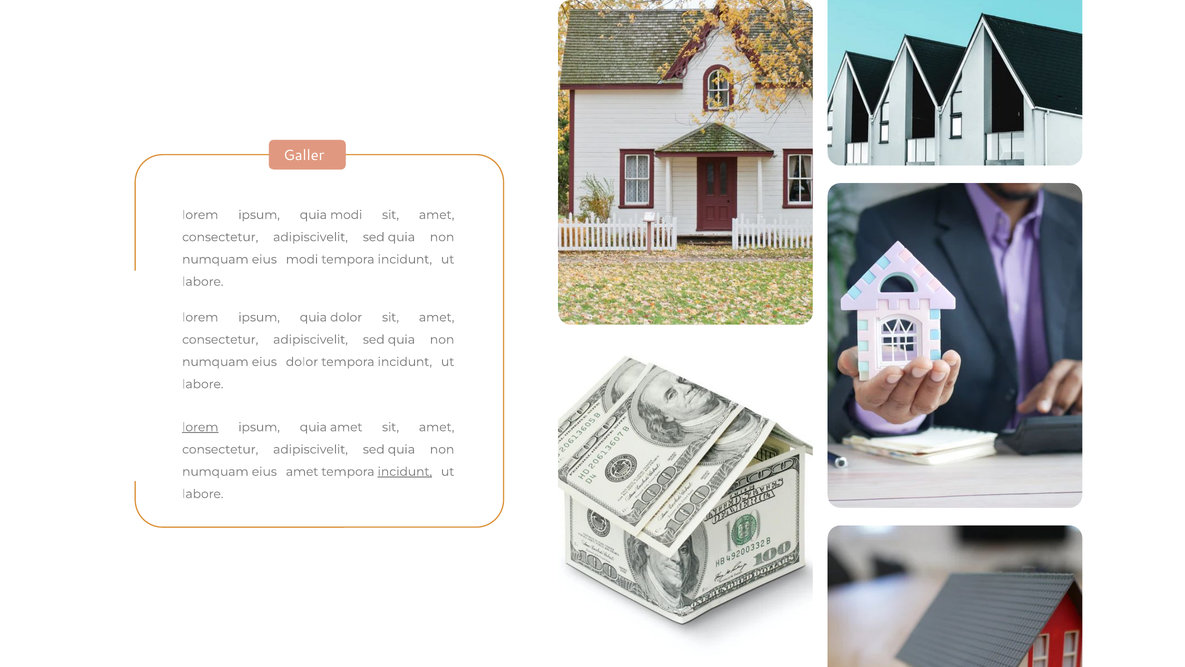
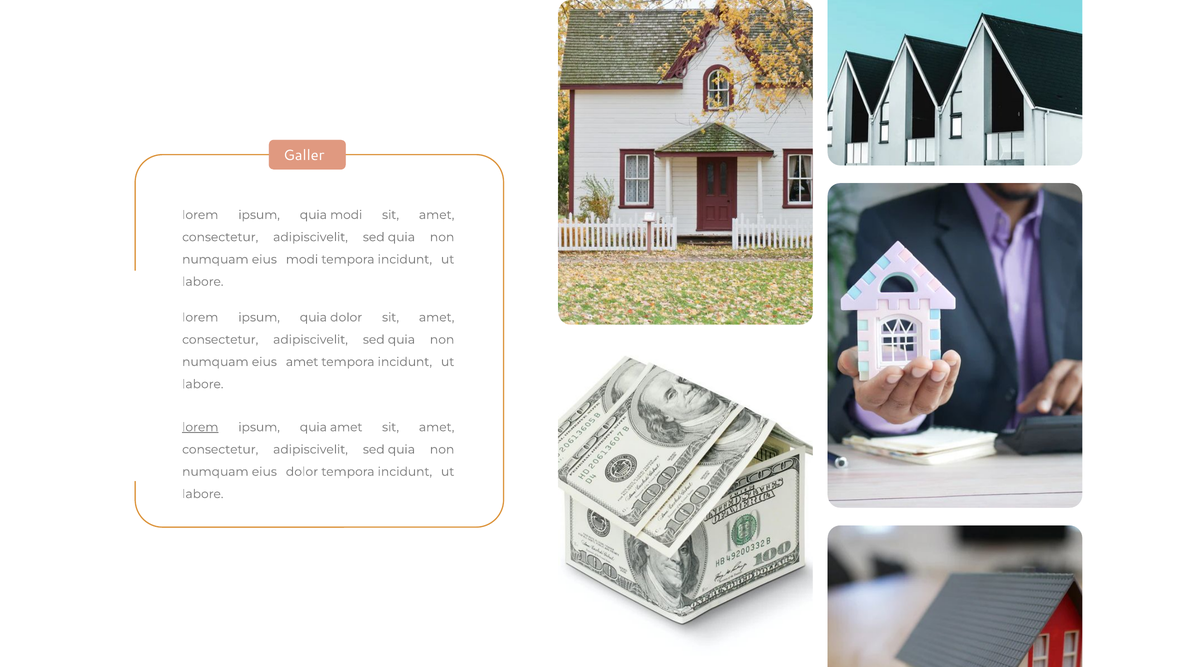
eius dolor: dolor -> amet
eius amet: amet -> dolor
incidunt at (405, 471) underline: present -> none
